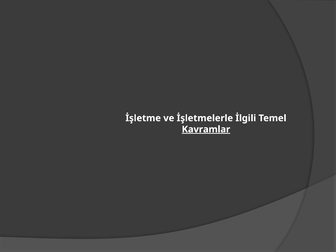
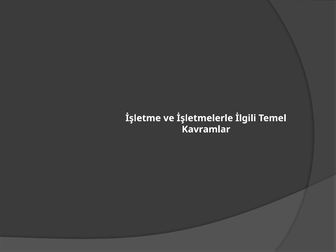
Kavramlar underline: present -> none
